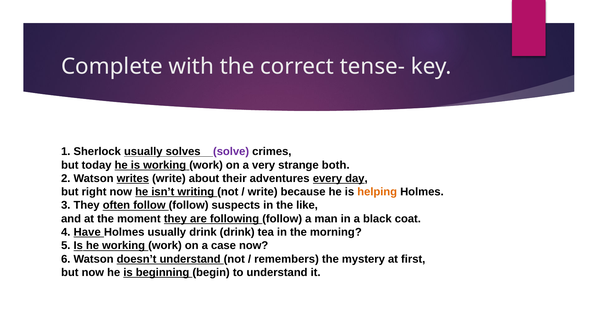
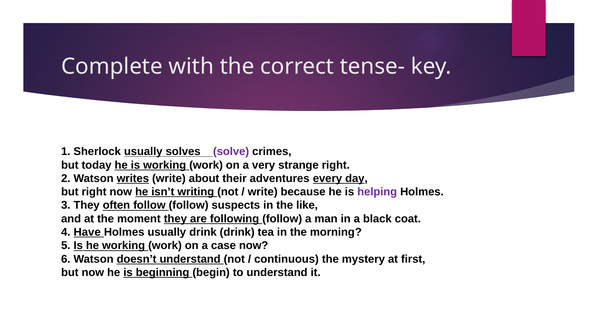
strange both: both -> right
helping colour: orange -> purple
remembers: remembers -> continuous
